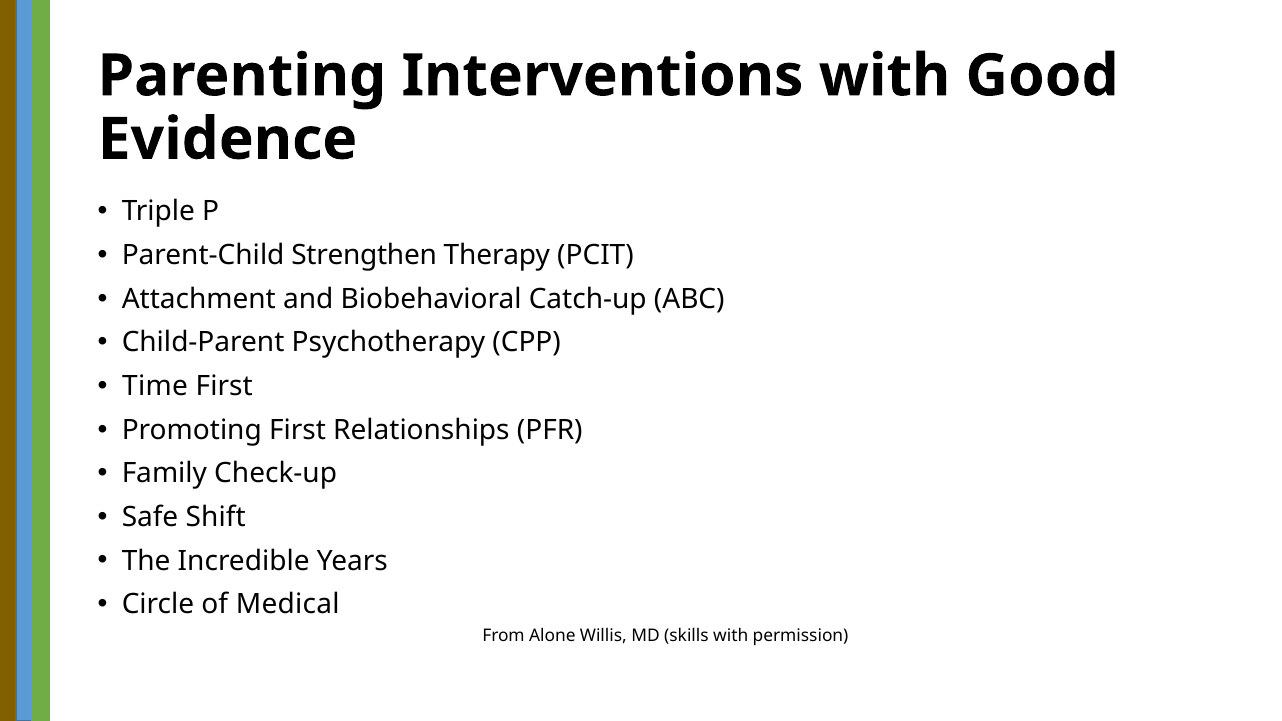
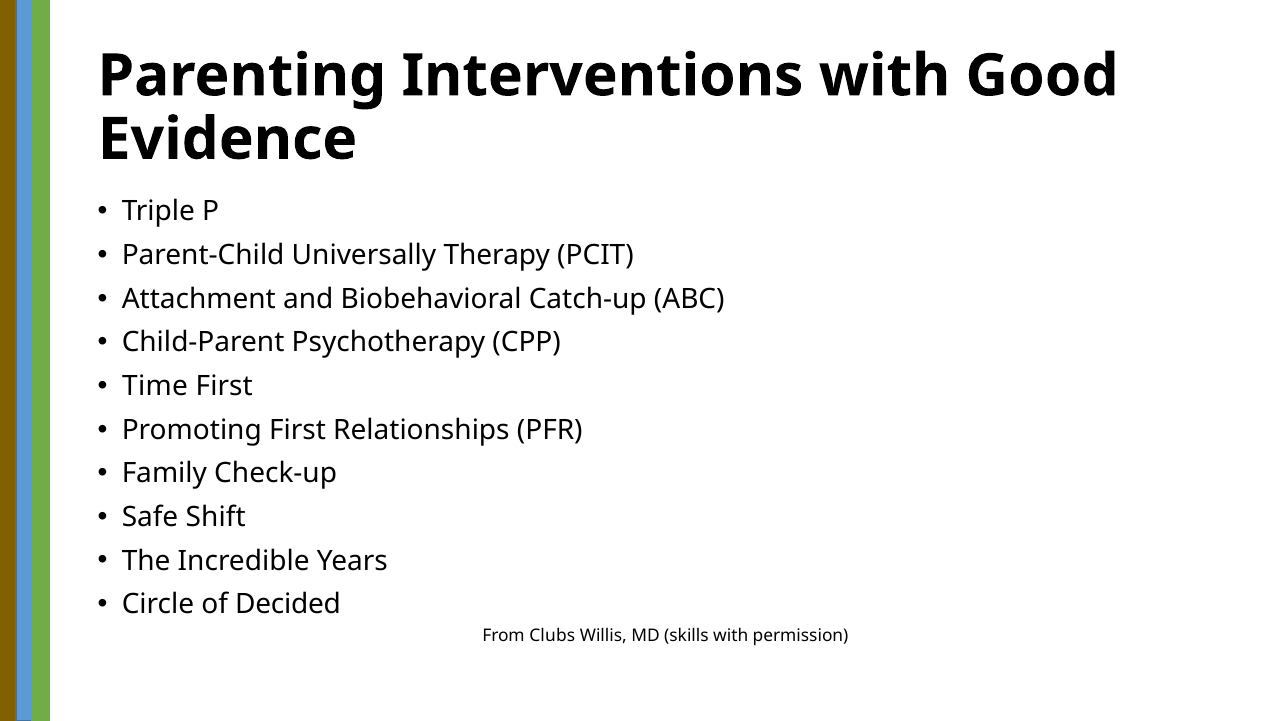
Strengthen: Strengthen -> Universally
Medical: Medical -> Decided
Alone: Alone -> Clubs
